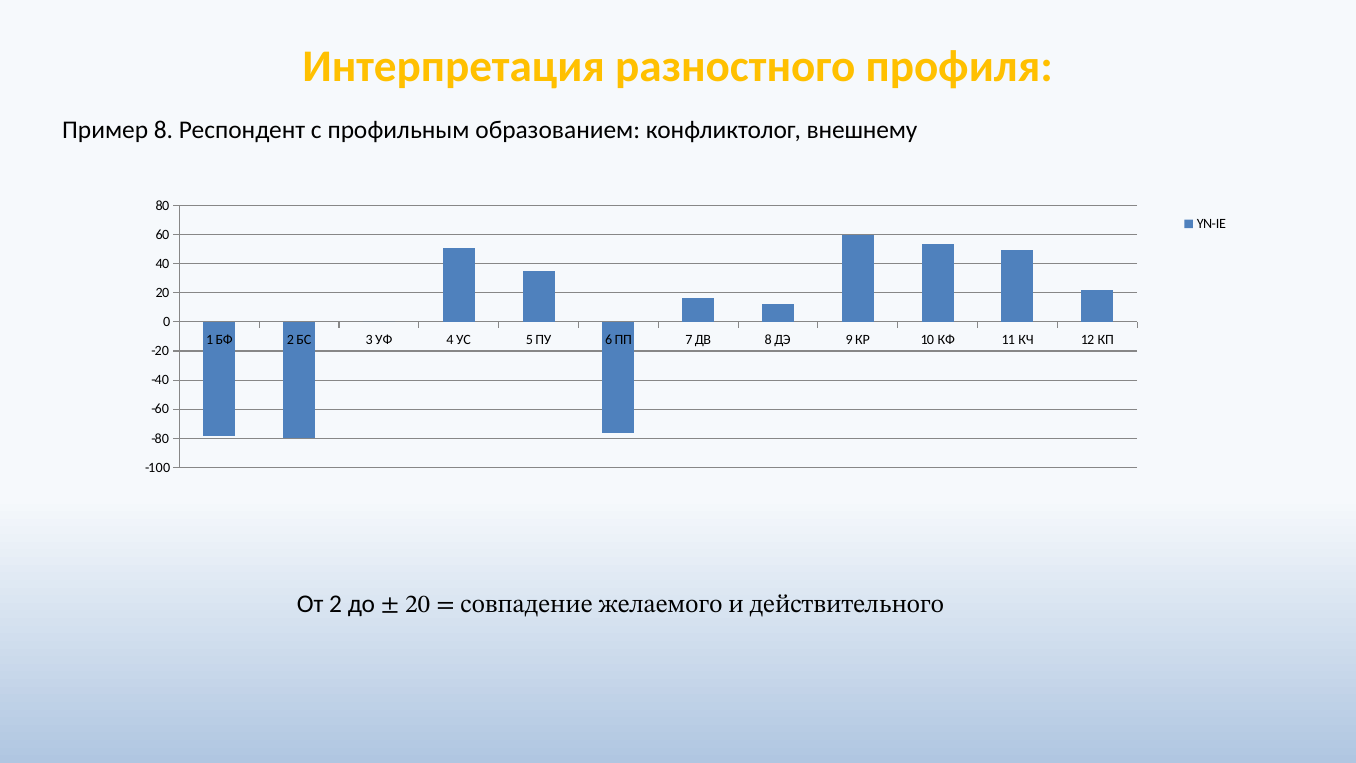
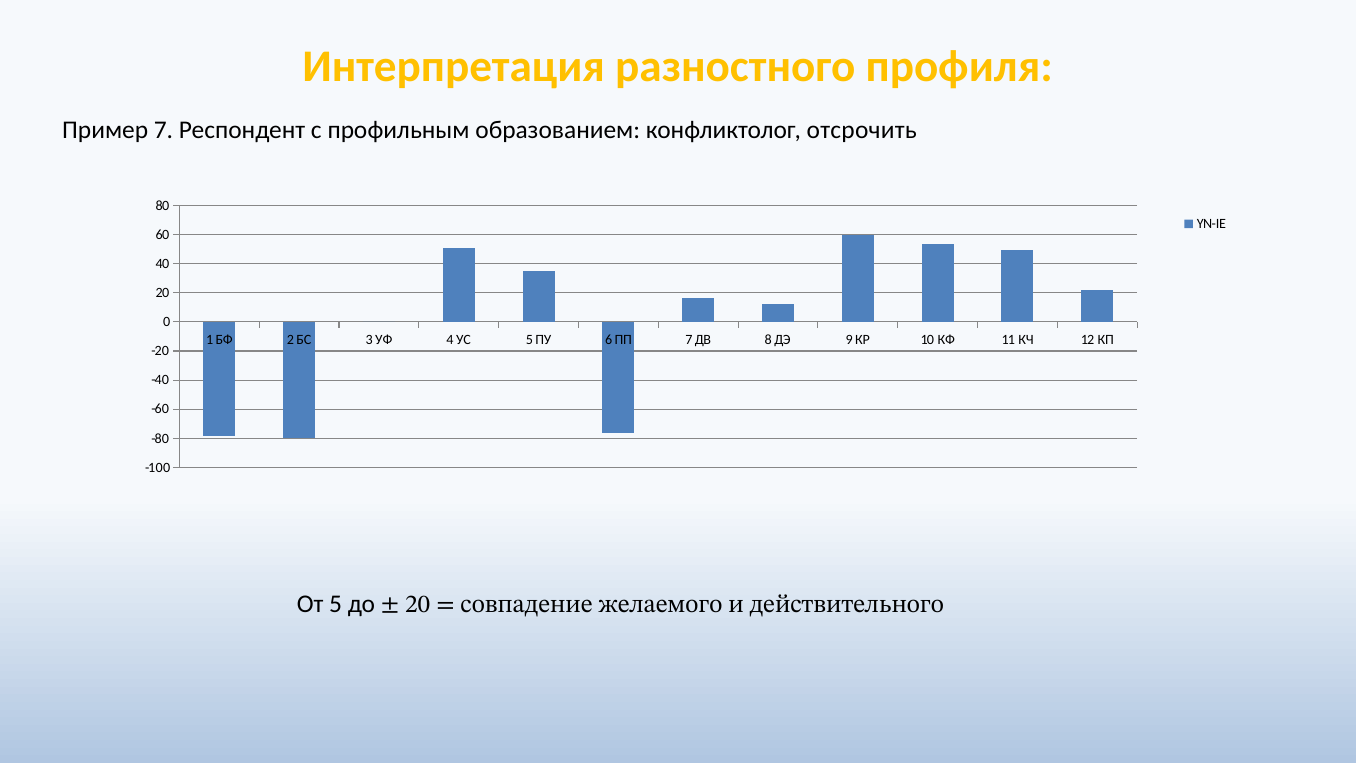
Пример 8: 8 -> 7
внешнему: внешнему -> отсрочить
От 2: 2 -> 5
